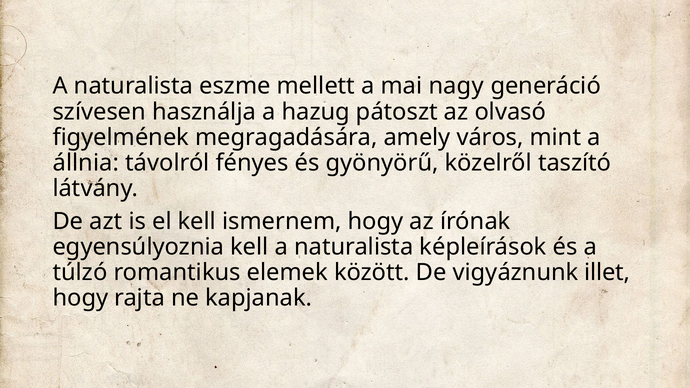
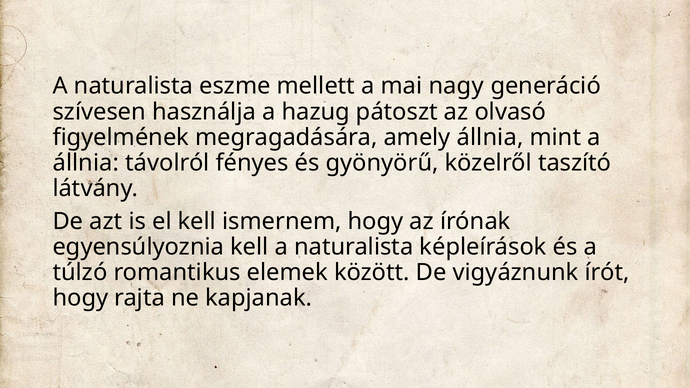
amely város: város -> állnia
illet: illet -> írót
